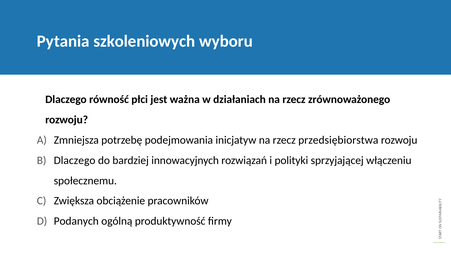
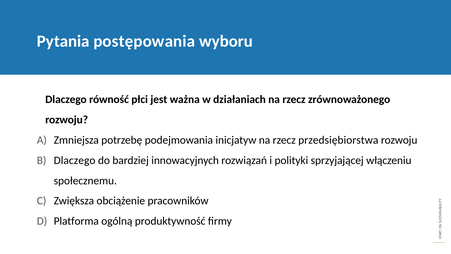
szkoleniowych: szkoleniowych -> postępowania
Podanych: Podanych -> Platforma
